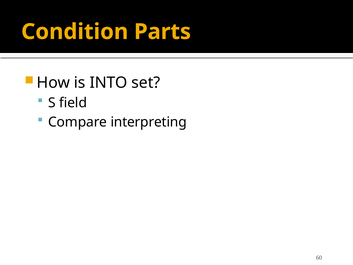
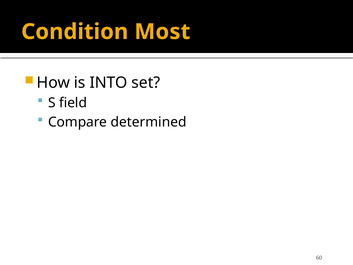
Parts: Parts -> Most
interpreting: interpreting -> determined
